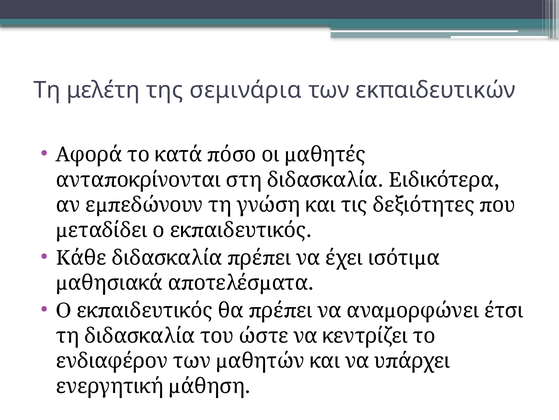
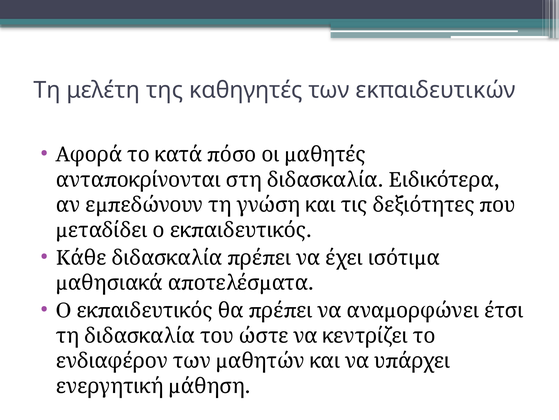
σεμινάρια: σεμινάρια -> καθηγητές
